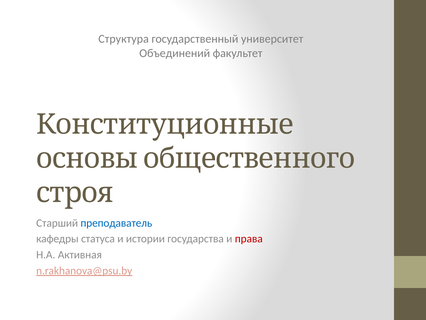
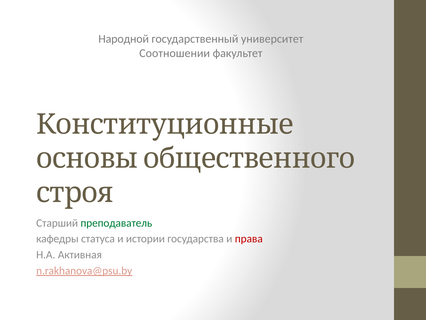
Структура: Структура -> Народной
Объединений: Объединений -> Соотношении
преподаватель colour: blue -> green
